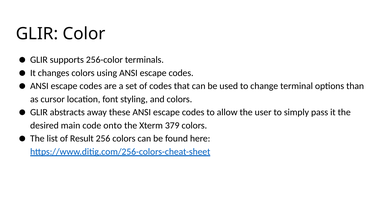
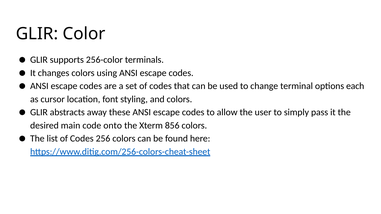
than: than -> each
379: 379 -> 856
list of Result: Result -> Codes
